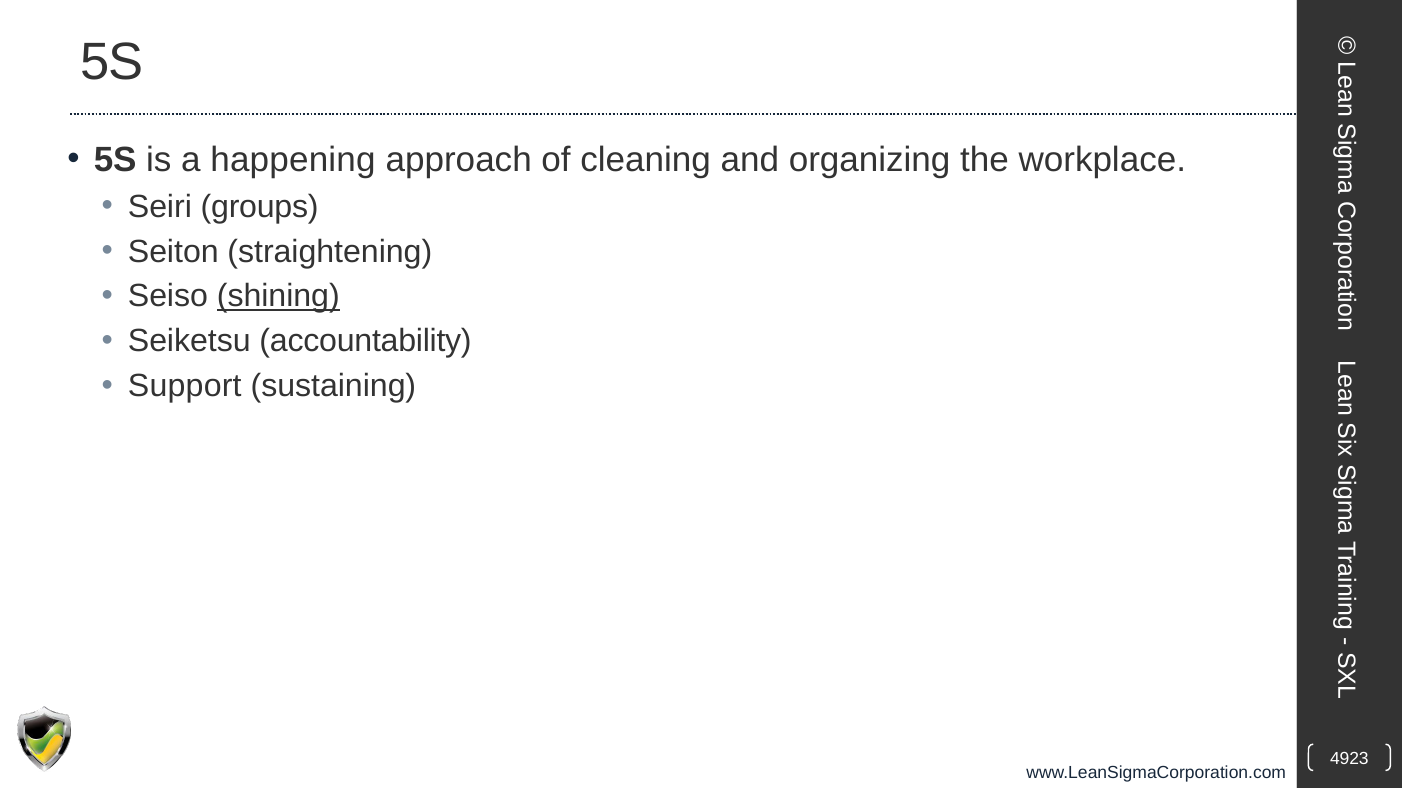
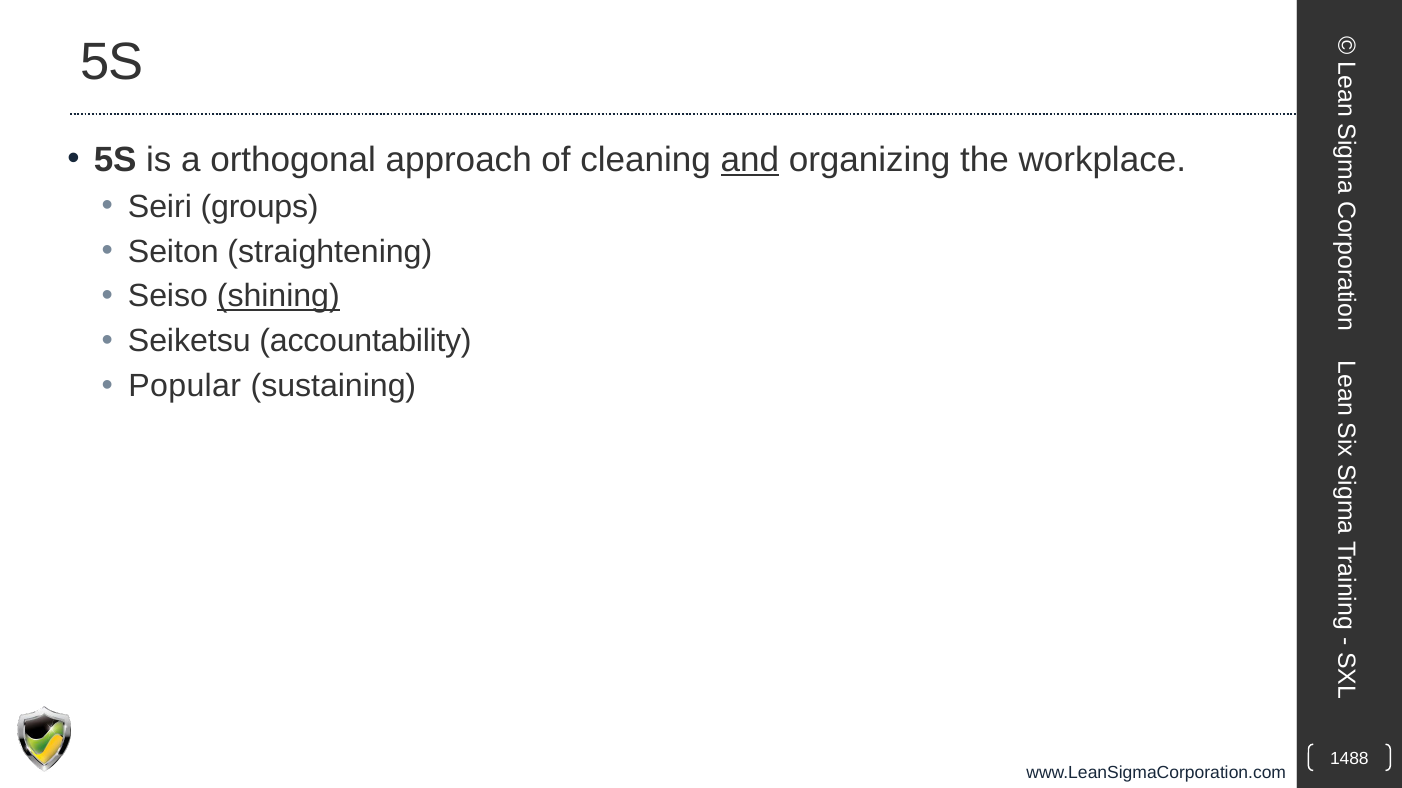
happening: happening -> orthogonal
and underline: none -> present
Support: Support -> Popular
4923: 4923 -> 1488
